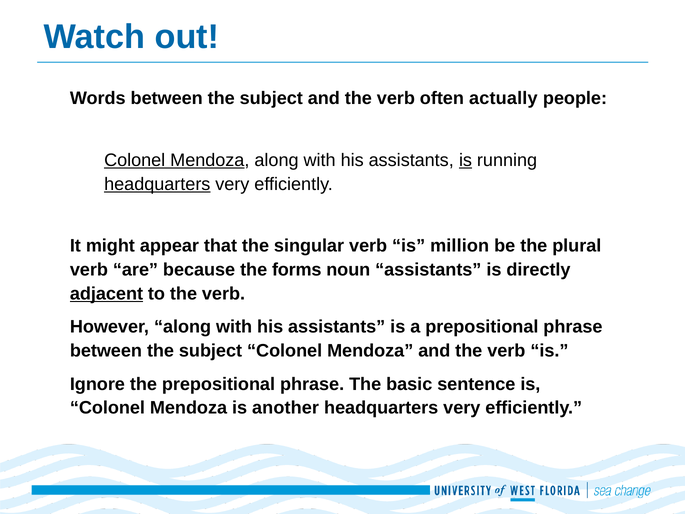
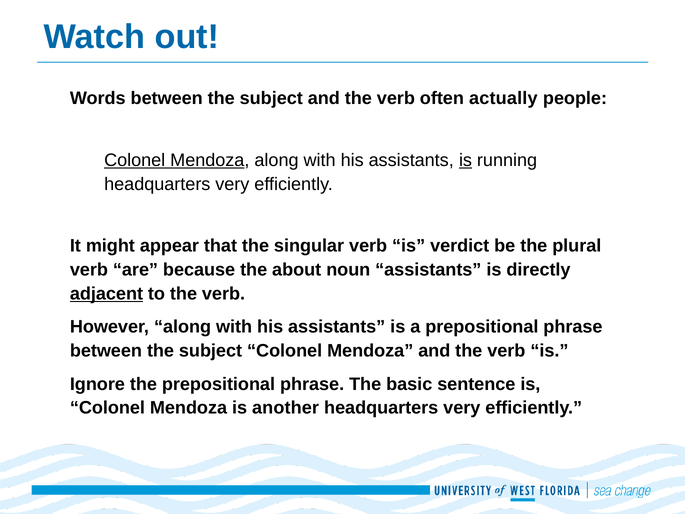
headquarters at (157, 184) underline: present -> none
million: million -> verdict
forms: forms -> about
